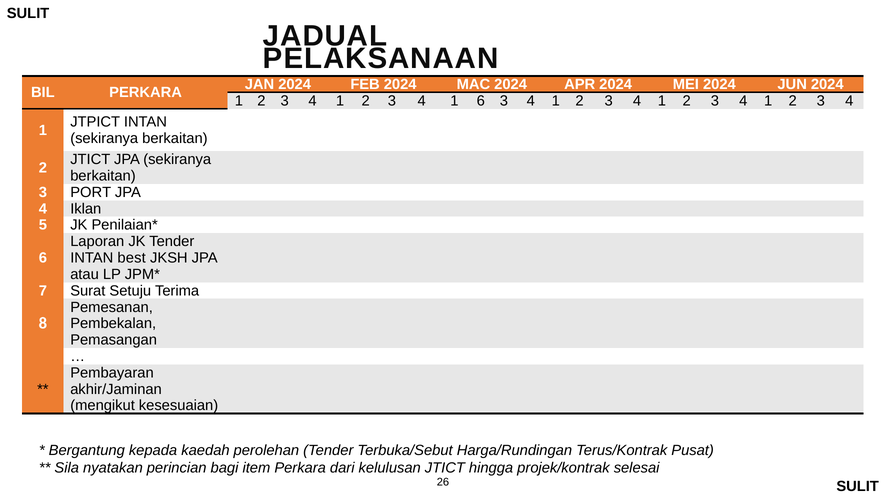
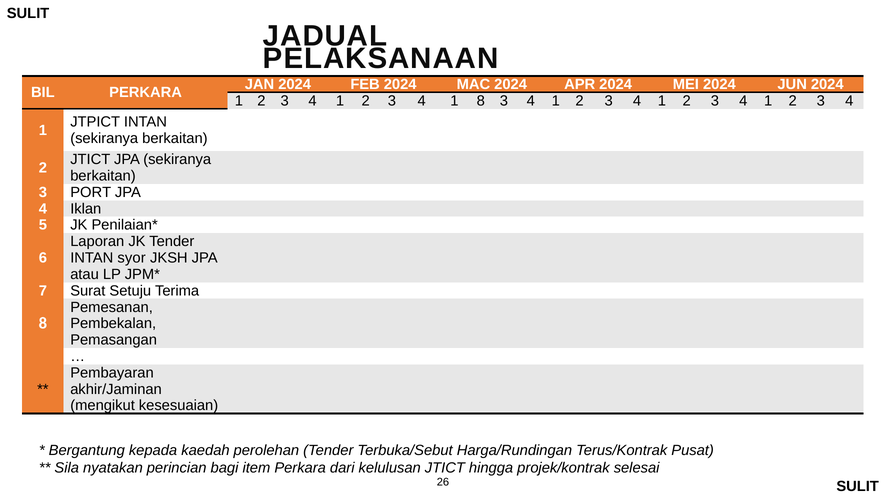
1 6: 6 -> 8
best: best -> syor
